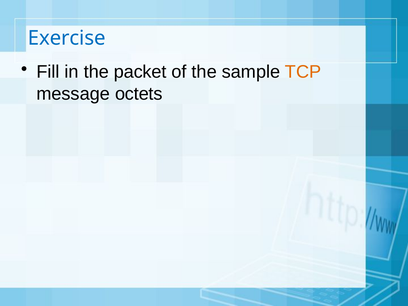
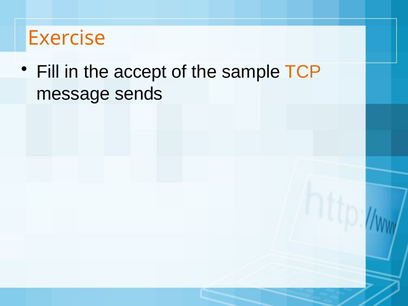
Exercise colour: blue -> orange
packet: packet -> accept
octets: octets -> sends
